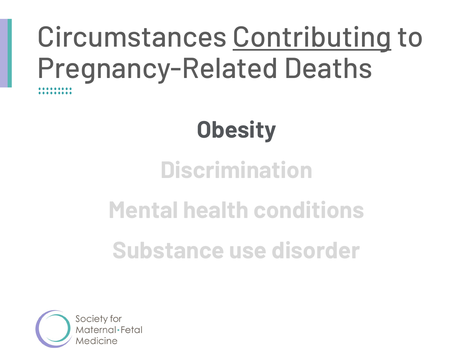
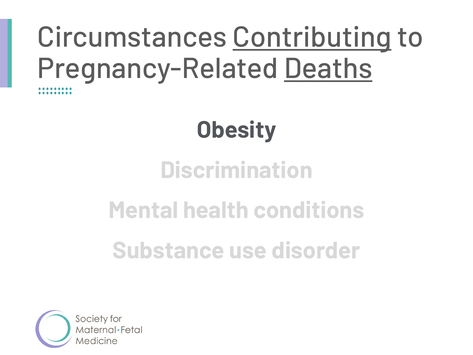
Deaths underline: none -> present
